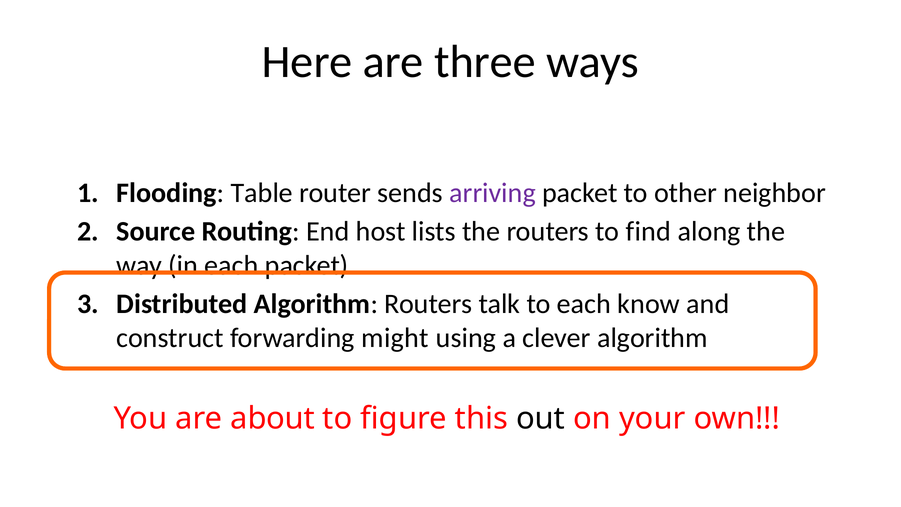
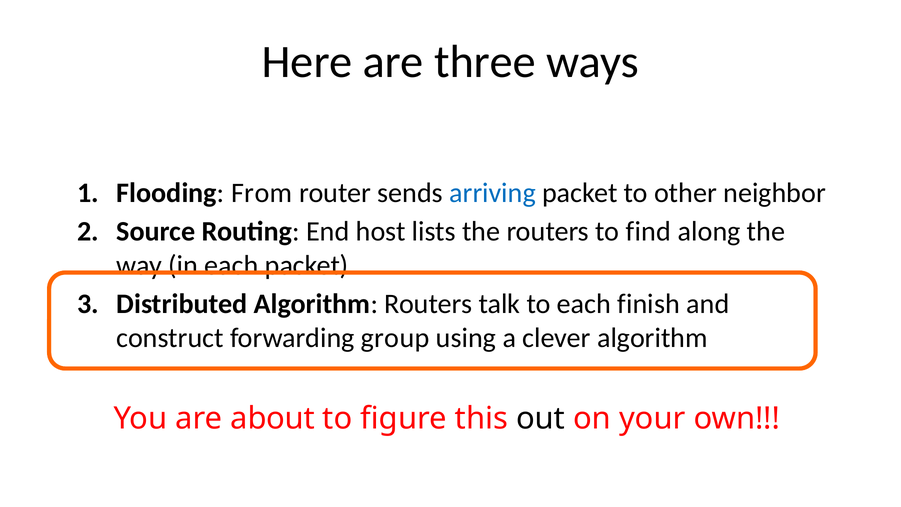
Table: Table -> From
arriving colour: purple -> blue
know: know -> finish
might: might -> group
